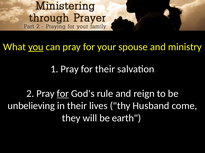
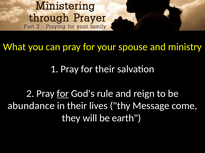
you underline: present -> none
unbelieving: unbelieving -> abundance
Husband: Husband -> Message
